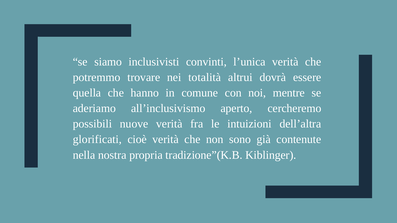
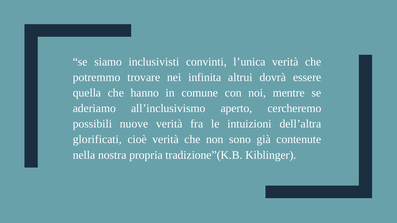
totalità: totalità -> infinita
